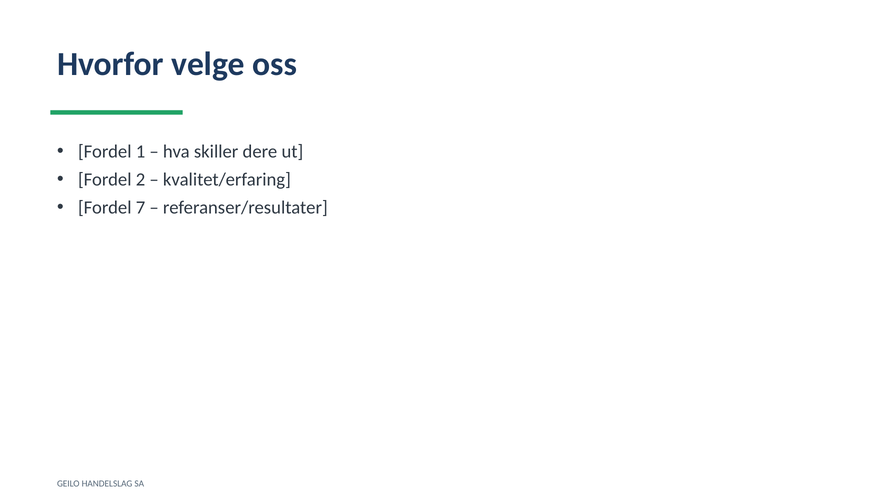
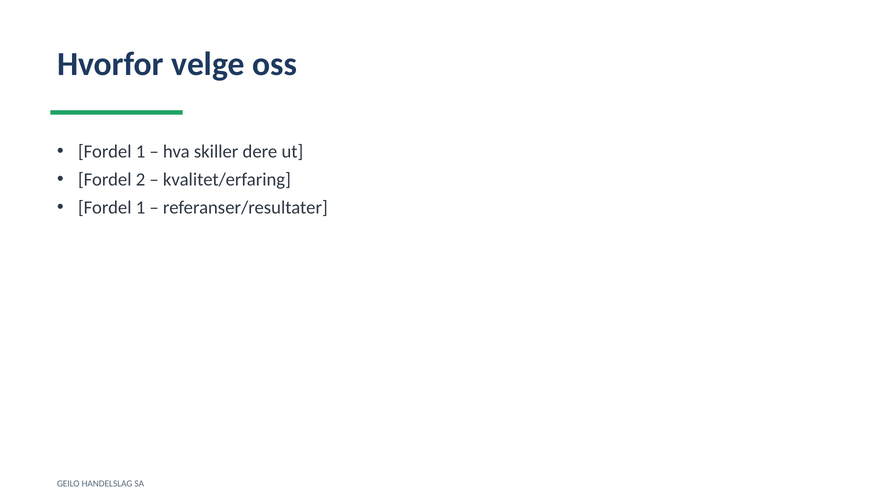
7 at (141, 208): 7 -> 1
